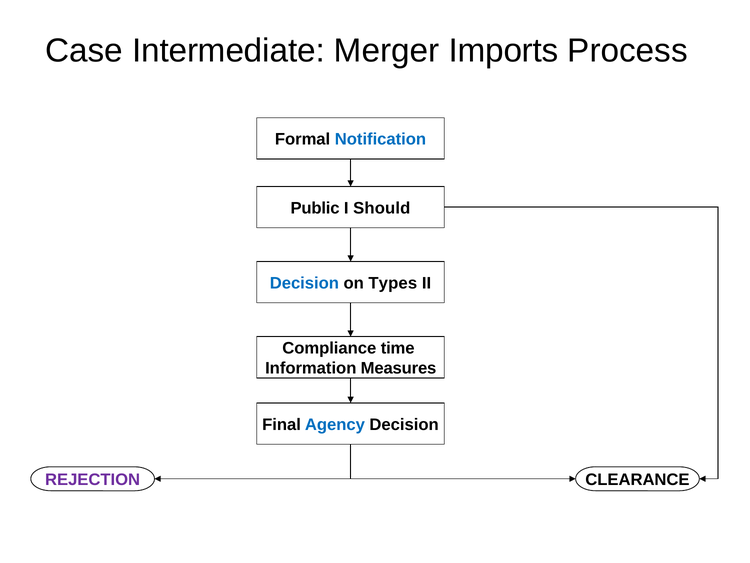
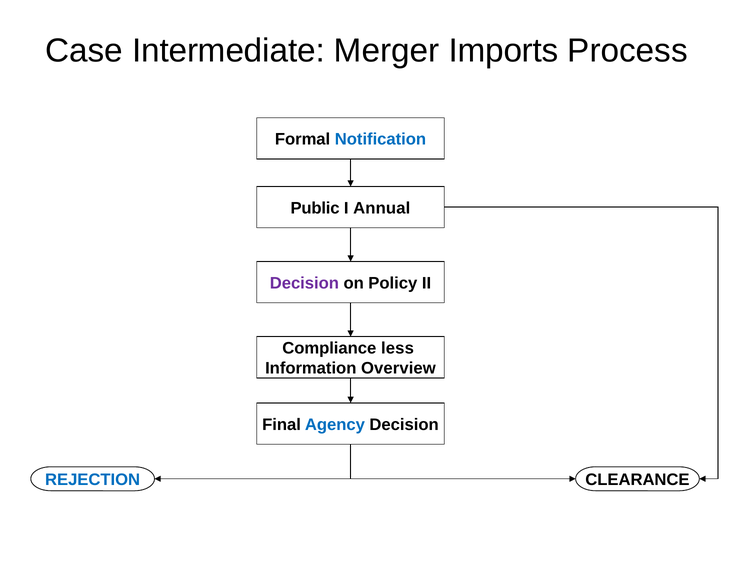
Should: Should -> Annual
Decision at (304, 283) colour: blue -> purple
Types: Types -> Policy
time: time -> less
Measures: Measures -> Overview
REJECTION colour: purple -> blue
